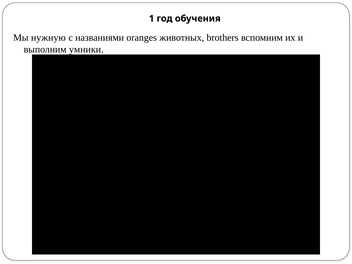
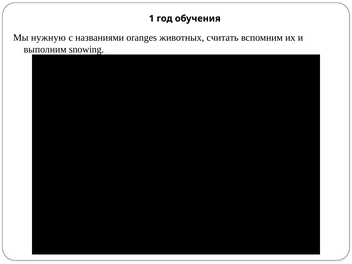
brothers: brothers -> считать
умники: умники -> snowing
